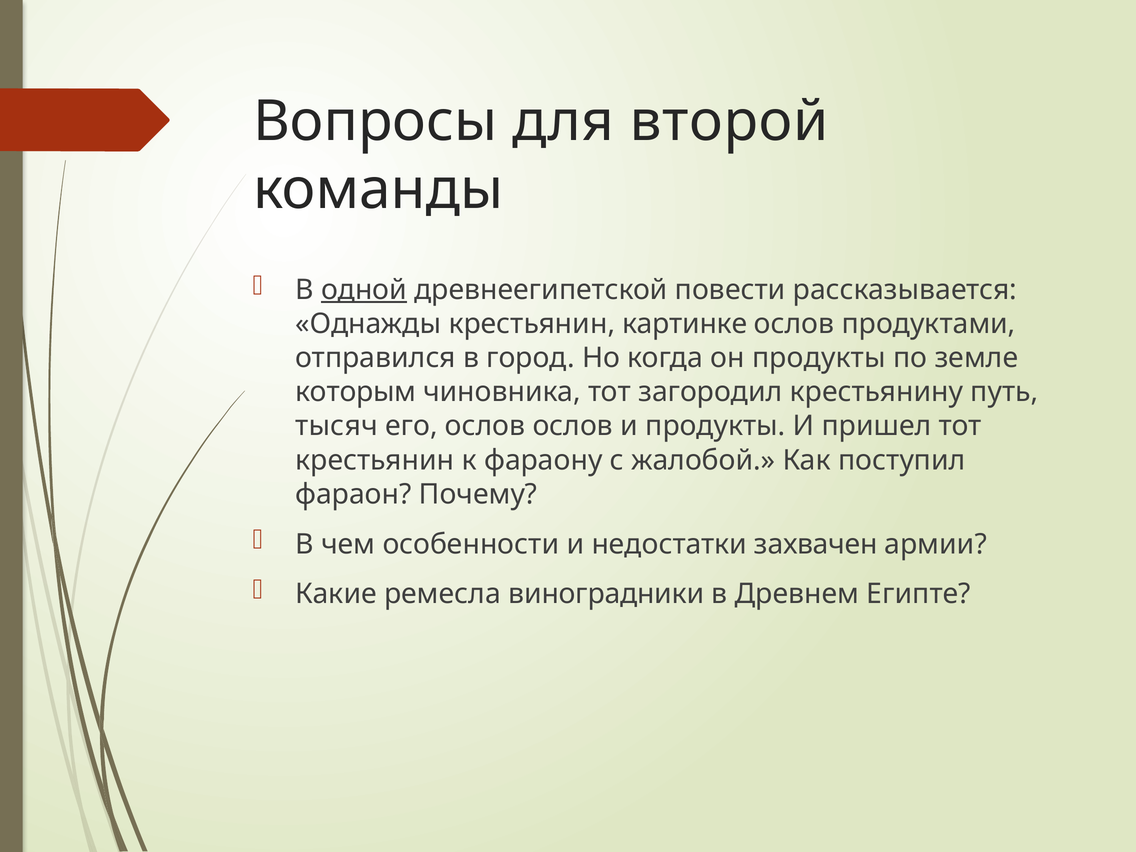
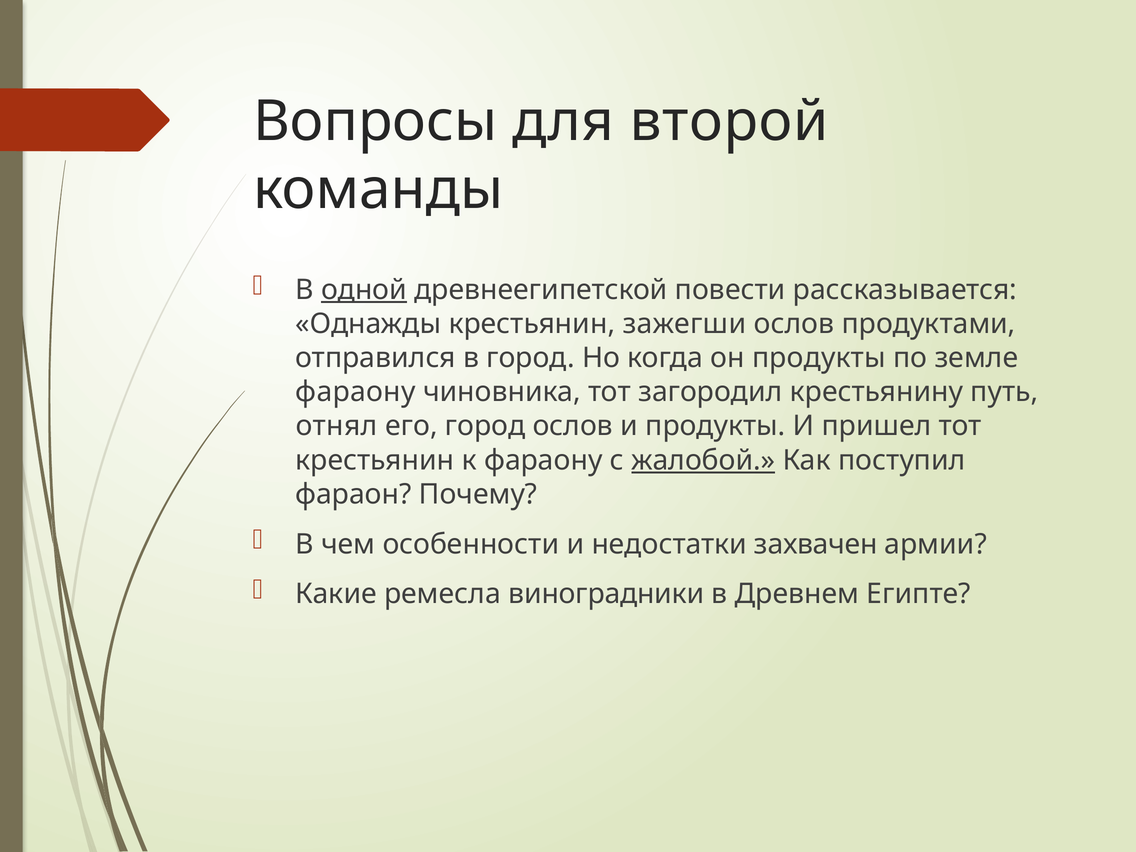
картинке: картинке -> зажегши
которым at (356, 392): которым -> фараону
тысяч: тысяч -> отнял
его ослов: ослов -> город
жалобой underline: none -> present
